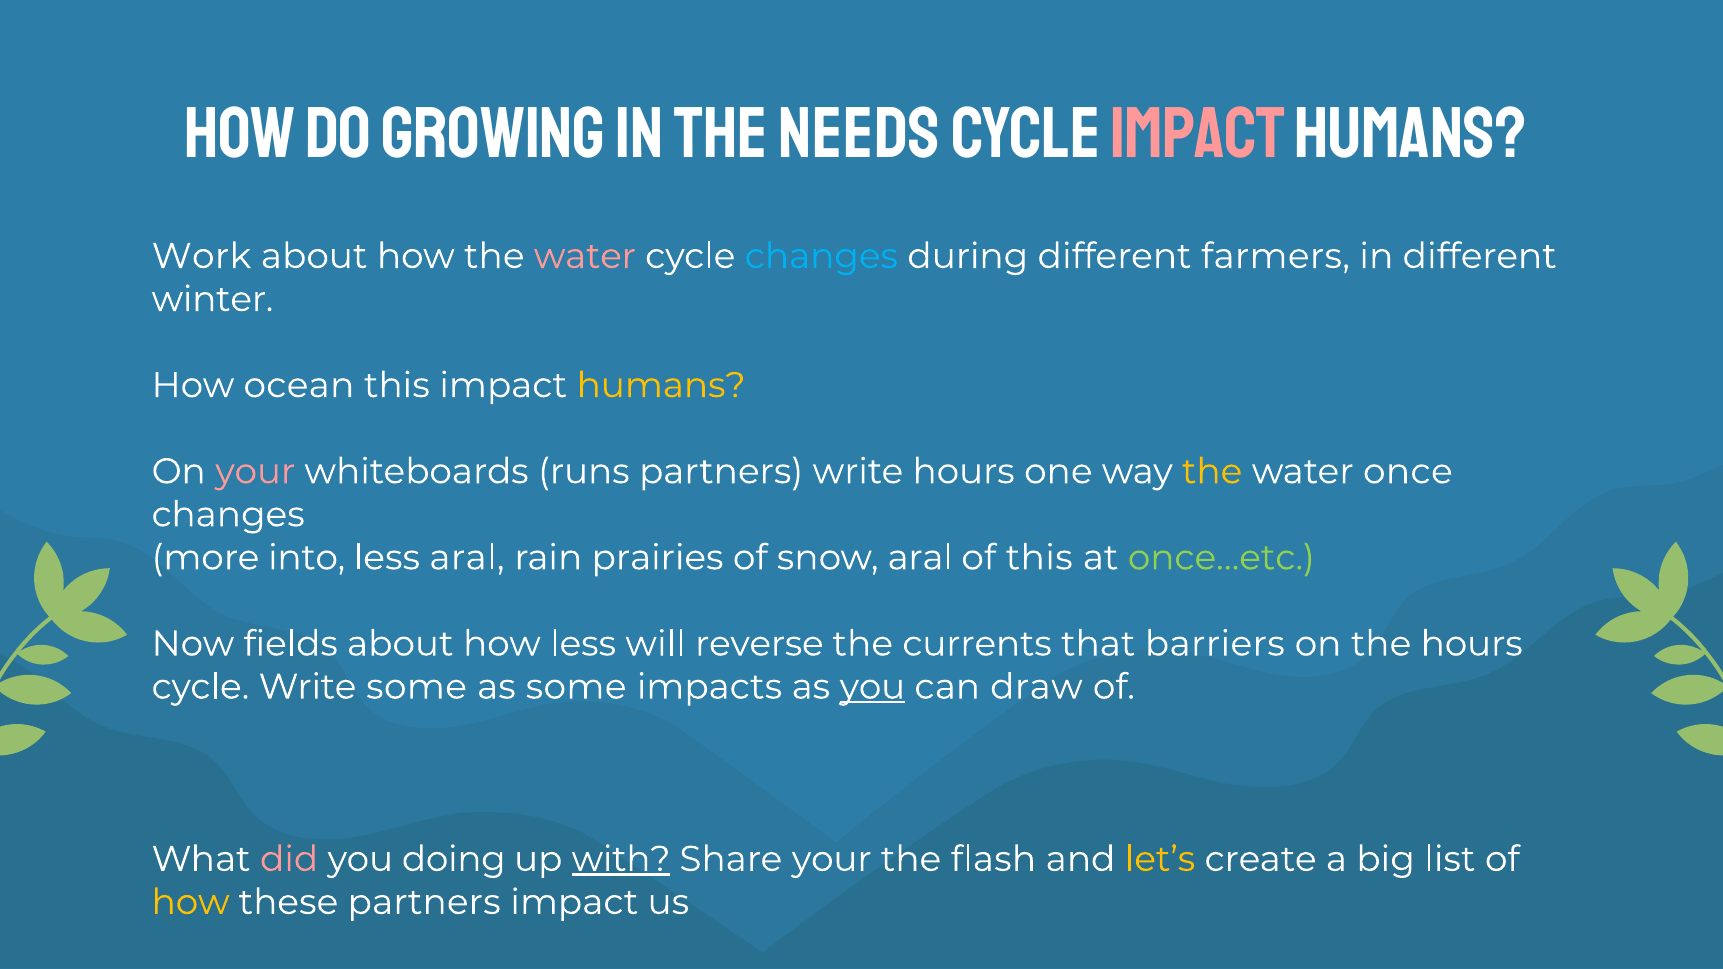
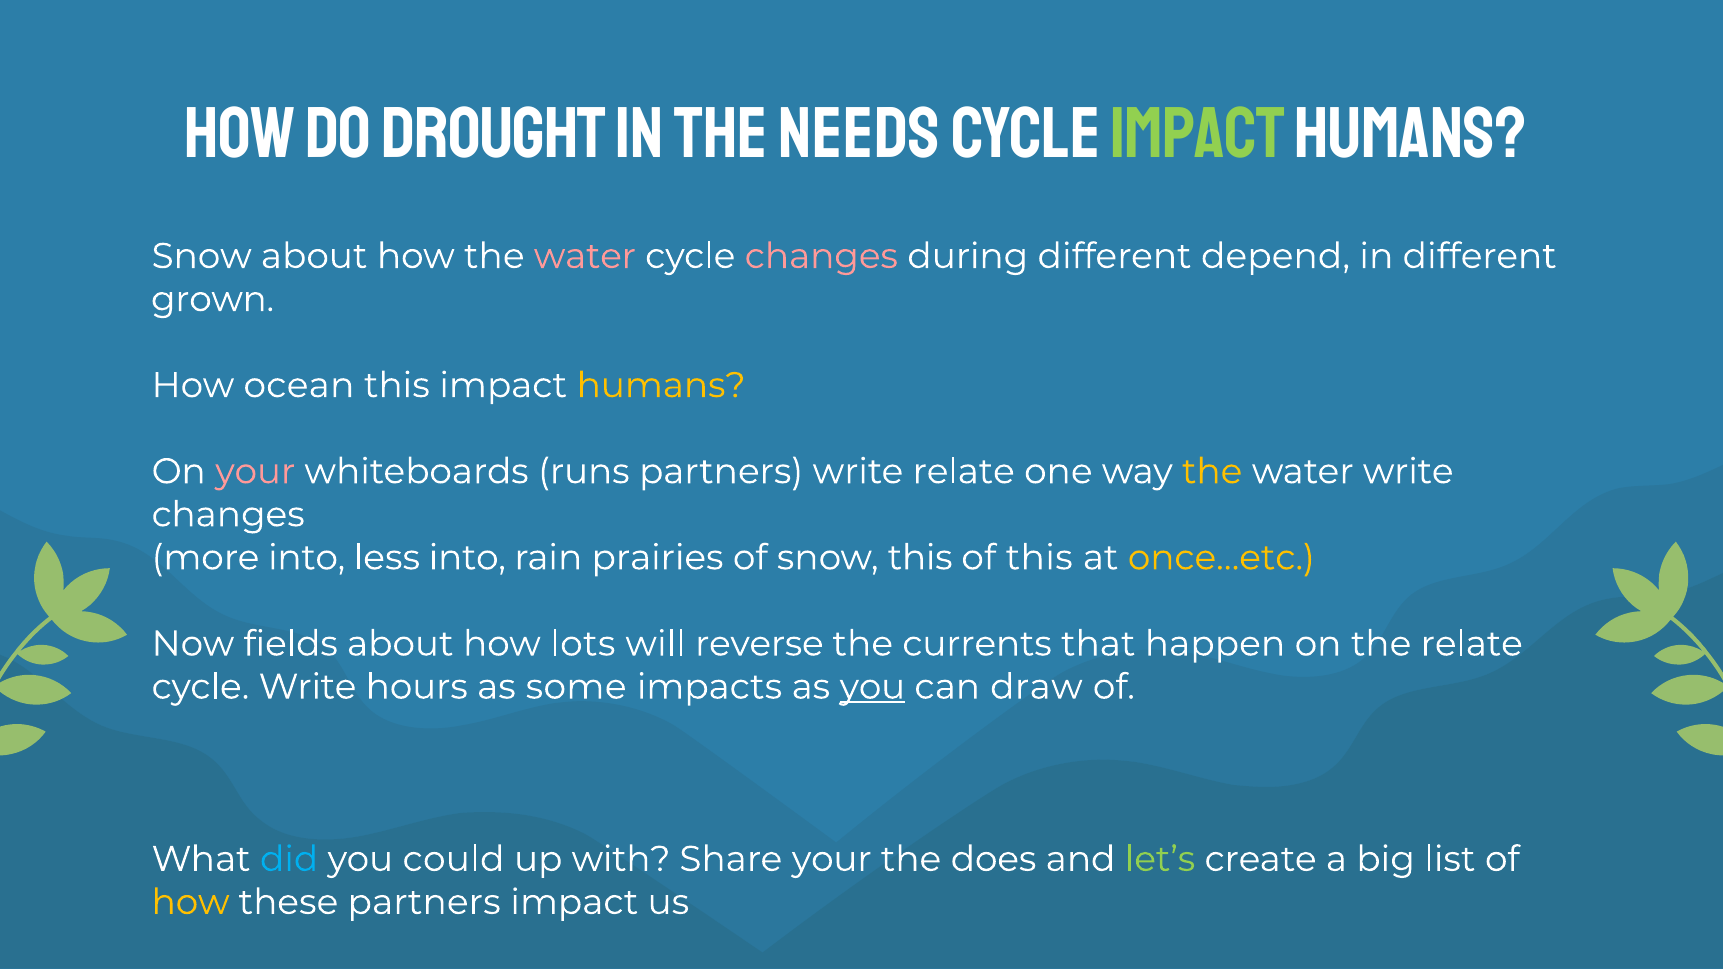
growing: growing -> drought
impact at (1198, 134) colour: pink -> light green
Work at (201, 256): Work -> Snow
changes at (821, 256) colour: light blue -> pink
farmers: farmers -> depend
winter: winter -> grown
write hours: hours -> relate
water once: once -> write
less aral: aral -> into
snow aral: aral -> this
once…etc colour: light green -> yellow
how less: less -> lots
barriers: barriers -> happen
the hours: hours -> relate
Write some: some -> hours
did colour: pink -> light blue
doing: doing -> could
with underline: present -> none
flash: flash -> does
let’s colour: yellow -> light green
